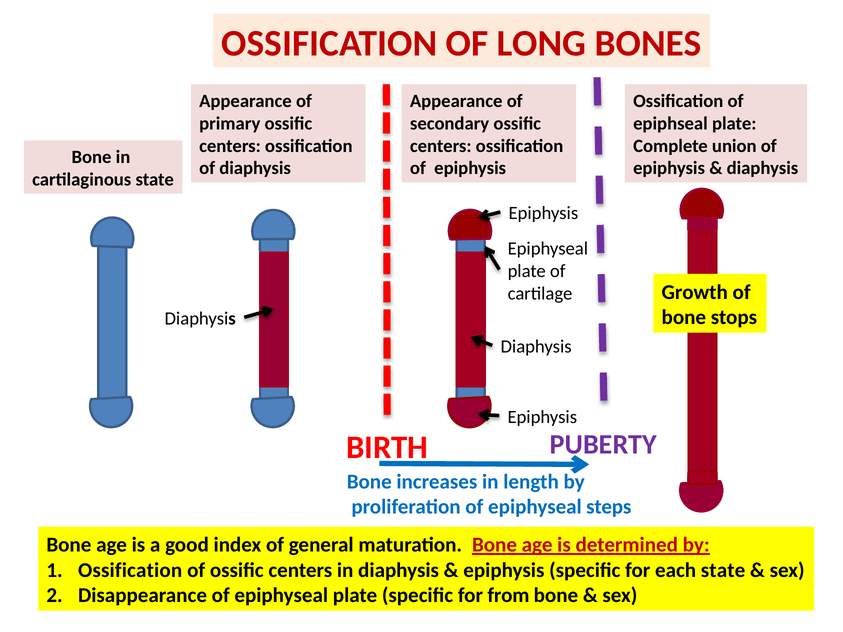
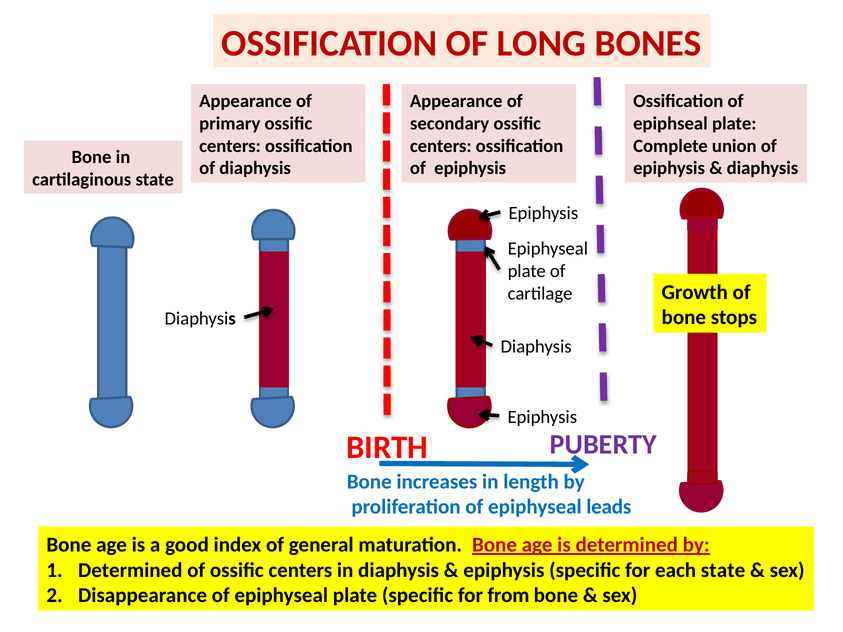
steps: steps -> leads
Ossification at (130, 570): Ossification -> Determined
